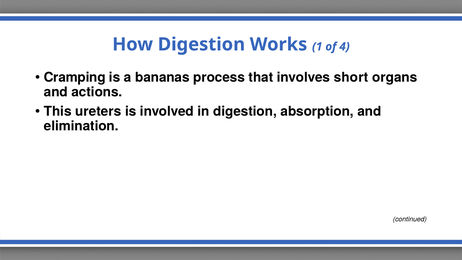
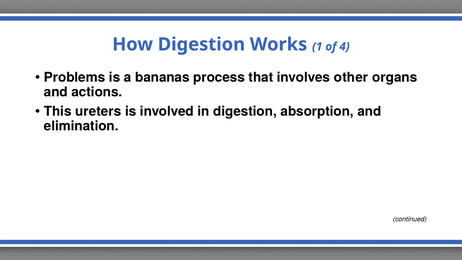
Cramping: Cramping -> Problems
short: short -> other
